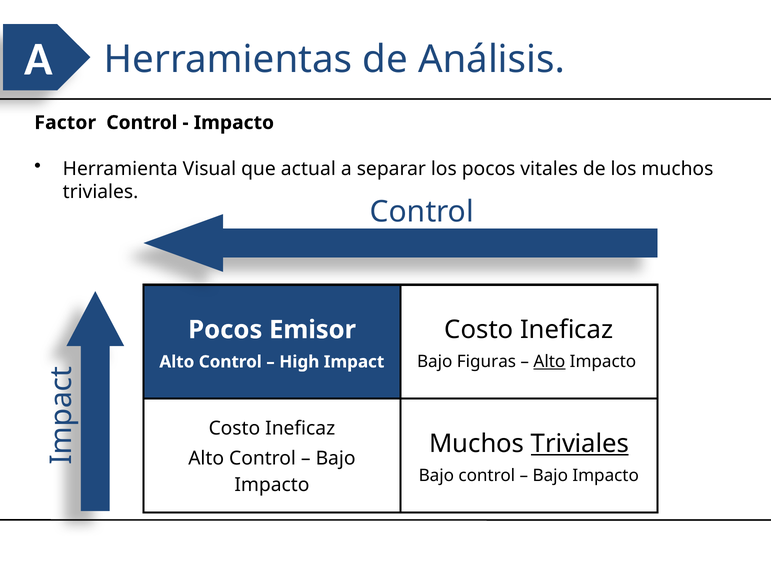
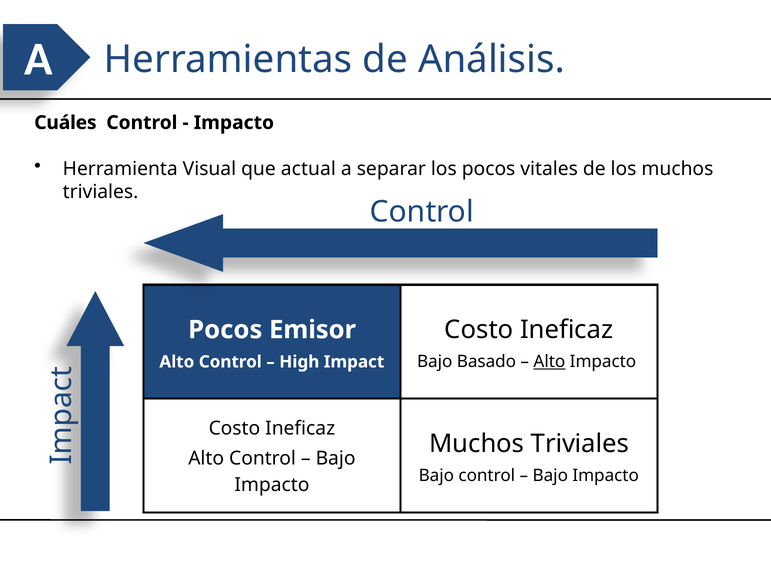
Factor: Factor -> Cuáles
Figuras: Figuras -> Basado
Triviales at (580, 444) underline: present -> none
